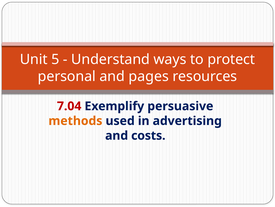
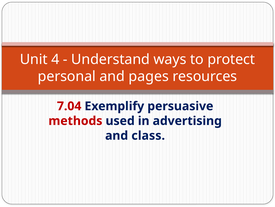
5: 5 -> 4
methods colour: orange -> red
costs: costs -> class
